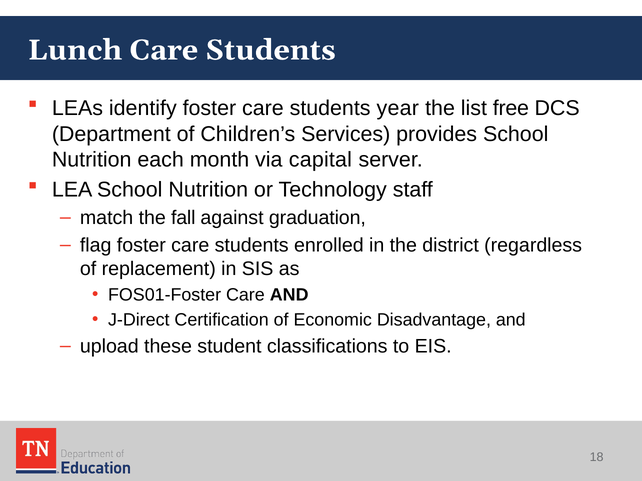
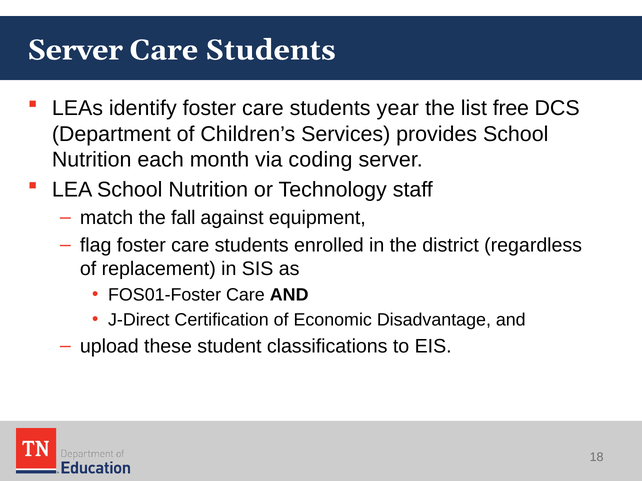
Lunch at (75, 50): Lunch -> Server
capital: capital -> coding
graduation: graduation -> equipment
